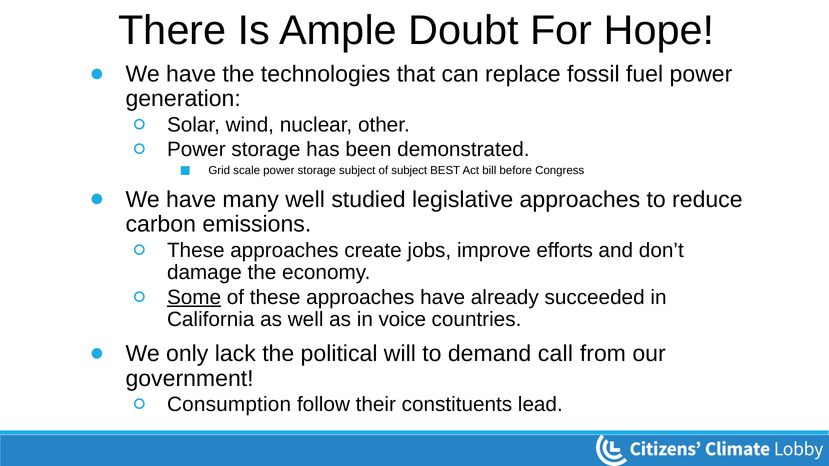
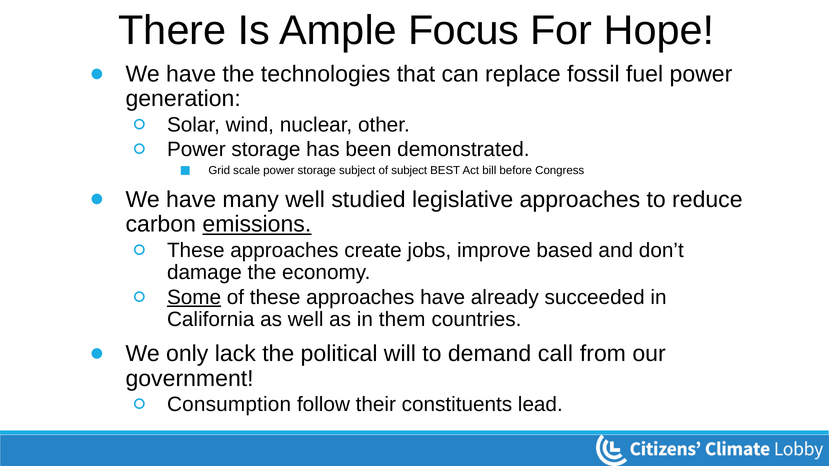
Doubt: Doubt -> Focus
emissions underline: none -> present
efforts: efforts -> based
voice: voice -> them
